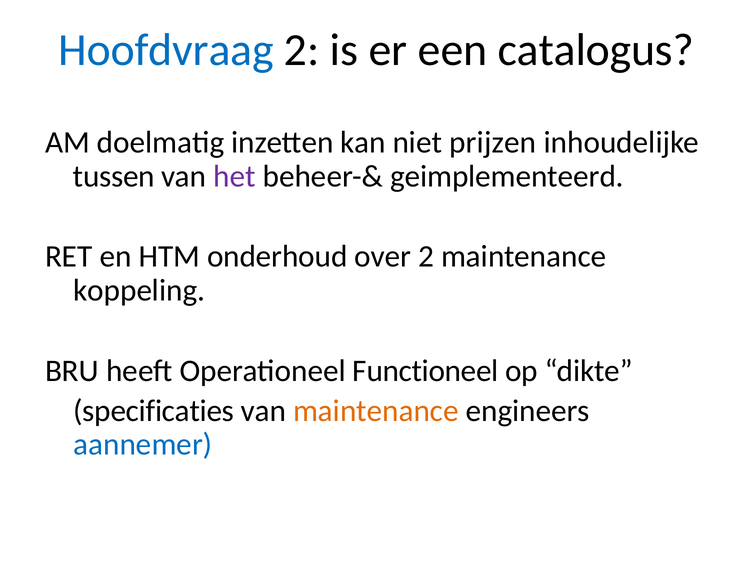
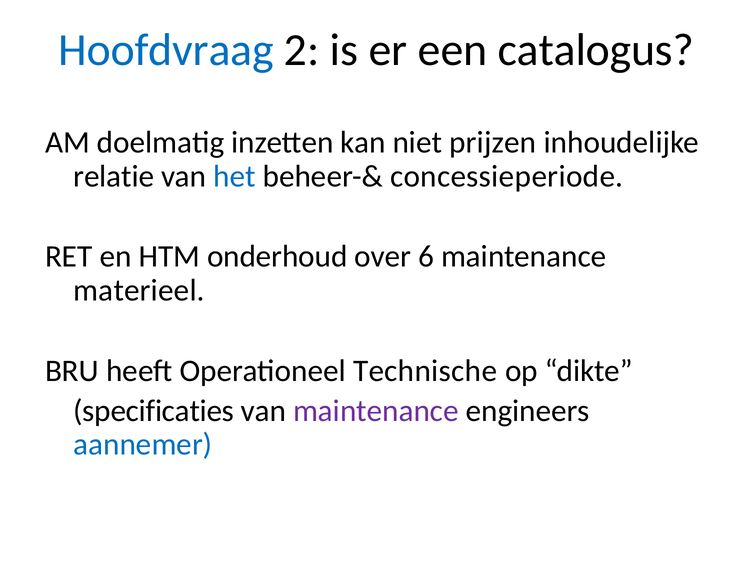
tussen: tussen -> relatie
het colour: purple -> blue
geimplementeerd: geimplementeerd -> concessieperiode
over 2: 2 -> 6
koppeling: koppeling -> materieel
Functioneel: Functioneel -> Technische
maintenance at (376, 410) colour: orange -> purple
